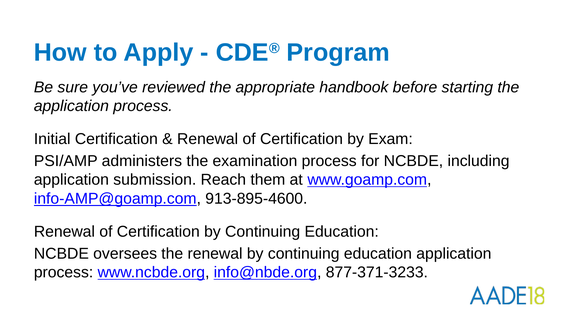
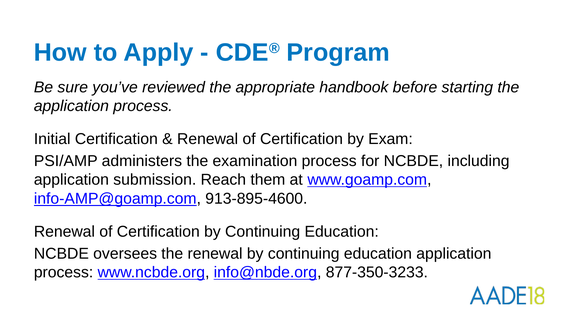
877-371-3233: 877-371-3233 -> 877-350-3233
